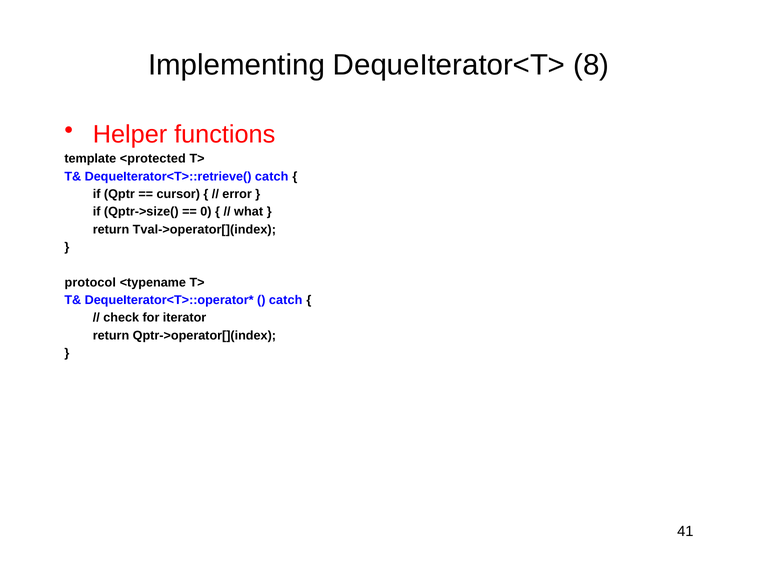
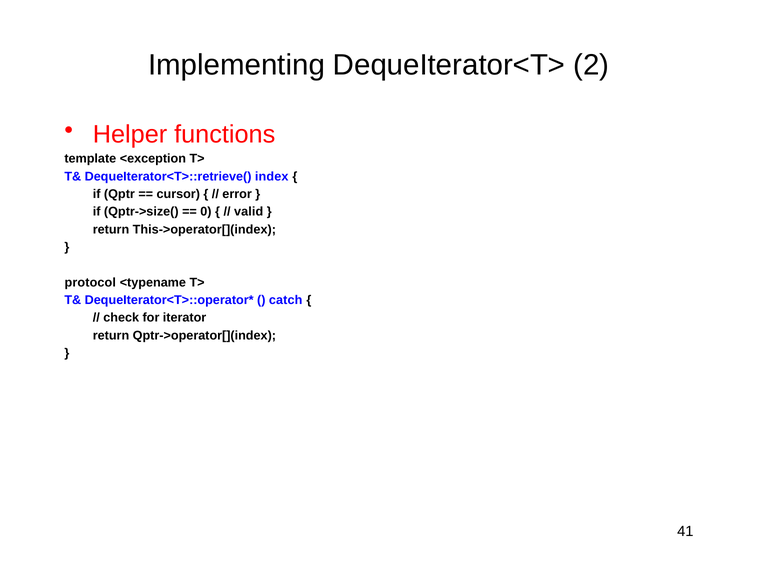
8: 8 -> 2
<protected: <protected -> <exception
DequeIterator<T>::retrieve( catch: catch -> index
what: what -> valid
Tval->operator[](index: Tval->operator[](index -> This->operator[](index
